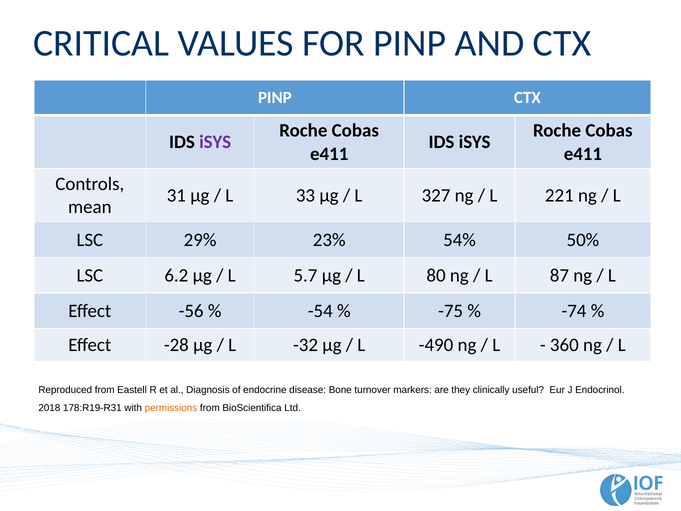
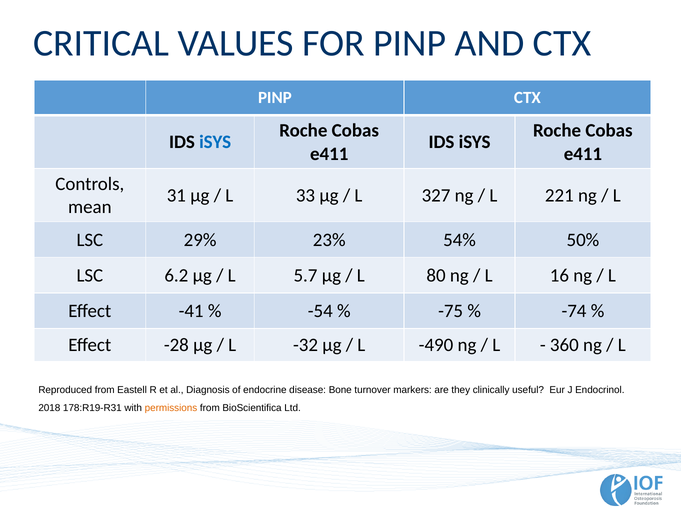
iSYS at (215, 142) colour: purple -> blue
87: 87 -> 16
-56: -56 -> -41
